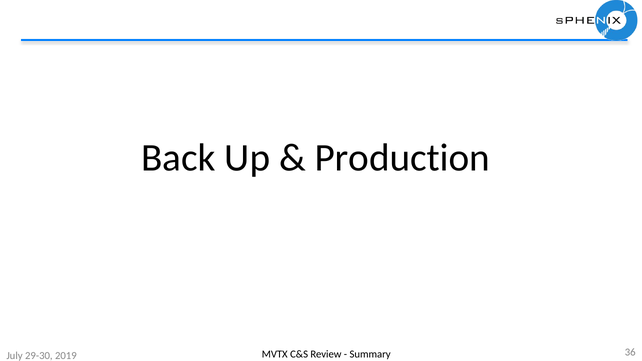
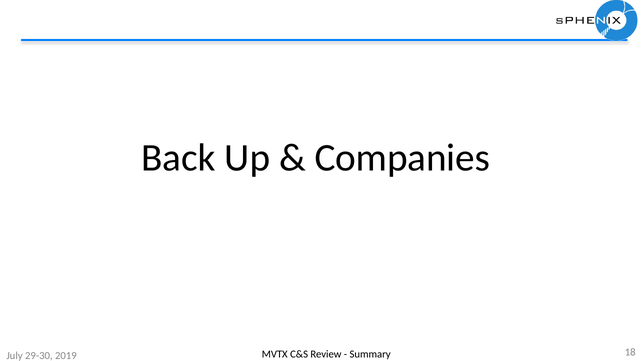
Production: Production -> Companies
36: 36 -> 18
